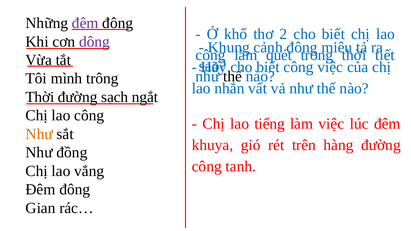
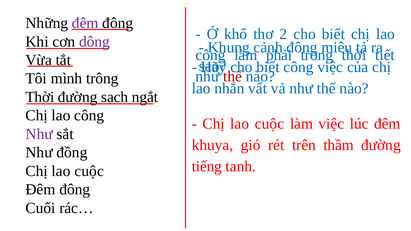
quét: quét -> phải
thế at (233, 77) colour: black -> red
tiếng at (270, 124): tiếng -> cuộc
Như at (39, 134) colour: orange -> purple
hàng: hàng -> thầm
công at (207, 166): công -> tiếng
vắng at (89, 171): vắng -> cuộc
Gian: Gian -> Cuối
